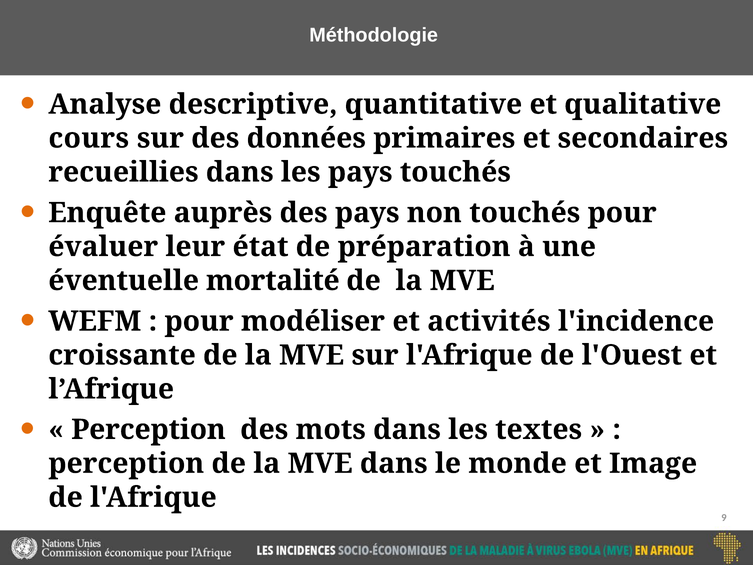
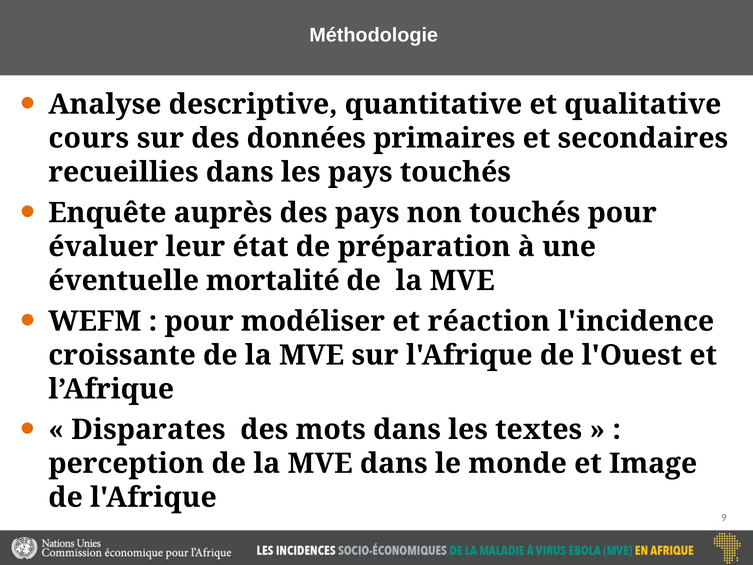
activités: activités -> réaction
Perception at (149, 429): Perception -> Disparates
